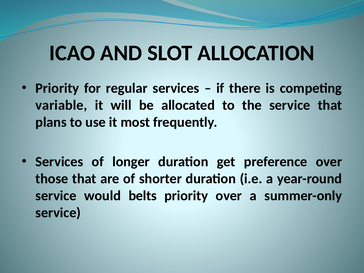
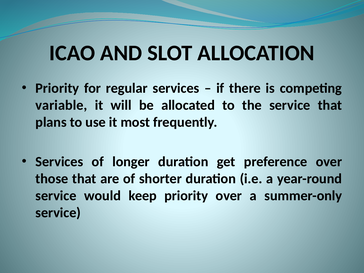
belts: belts -> keep
